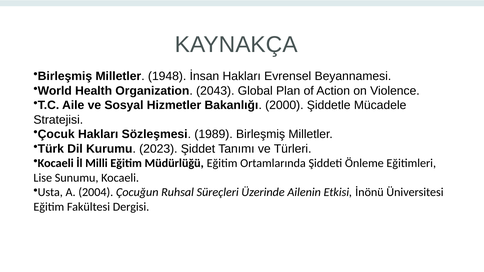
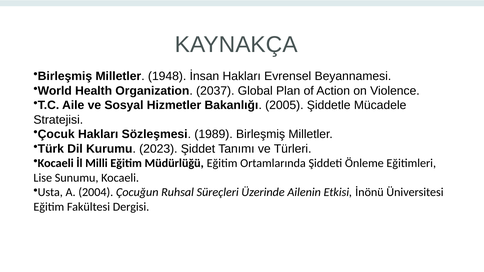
2043: 2043 -> 2037
2000: 2000 -> 2005
